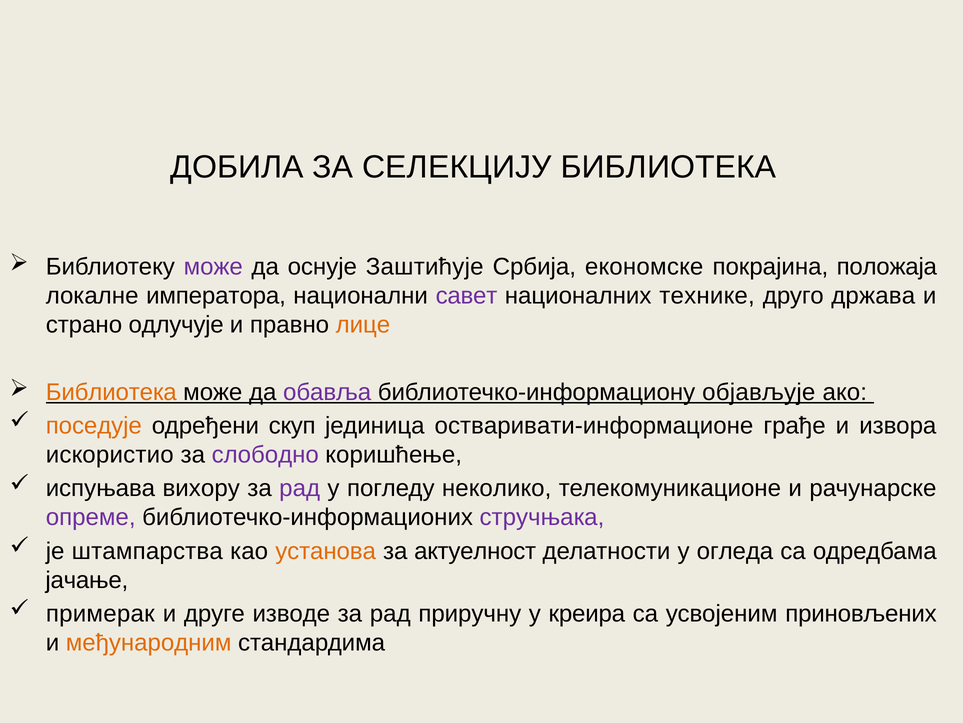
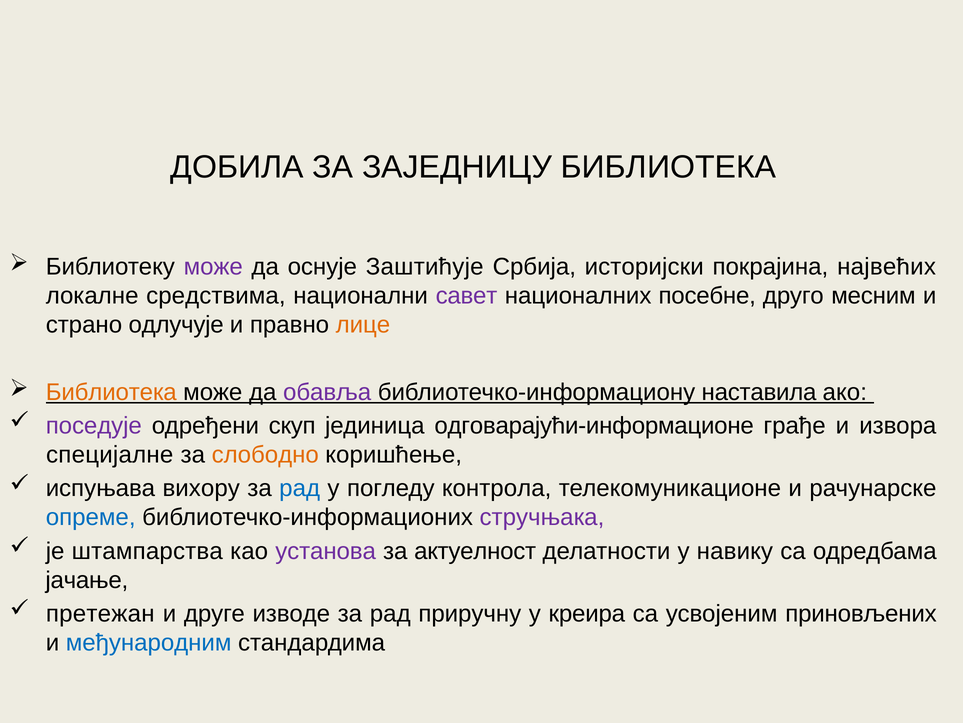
СЕЛЕКЦИЈУ: СЕЛЕКЦИЈУ -> ЗАЈЕДНИЦУ
економске: економске -> историјски
положаја: положаја -> највећих
императора: императора -> средствима
технике: технике -> посебне
држава: држава -> месним
објављује: објављује -> наставила
поседује colour: orange -> purple
остваривати-информационе: остваривати-информационе -> одговарајући-информационе
искористио: искористио -> специјалне
слободно colour: purple -> orange
рад at (300, 488) colour: purple -> blue
неколико: неколико -> контрола
опреме colour: purple -> blue
установа colour: orange -> purple
огледа: огледа -> навику
примерак: примерак -> претежан
међународним colour: orange -> blue
